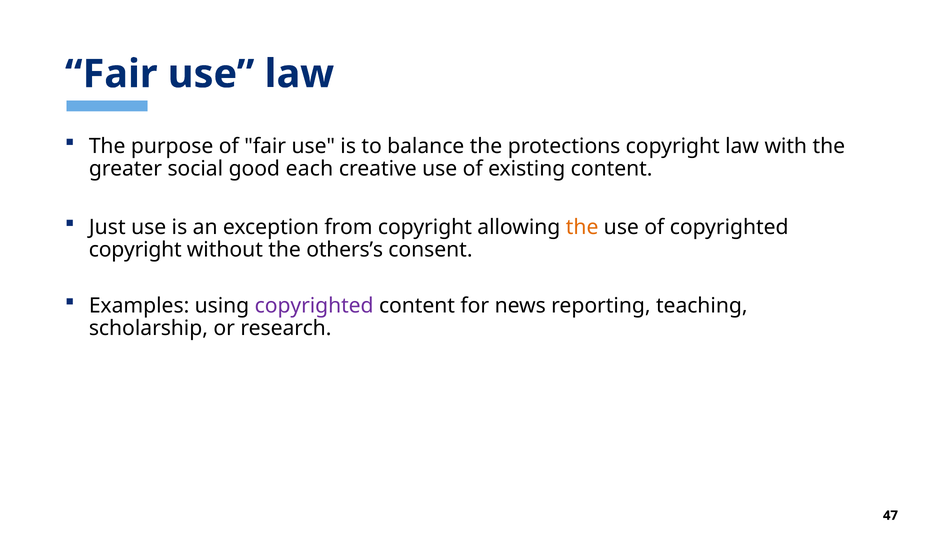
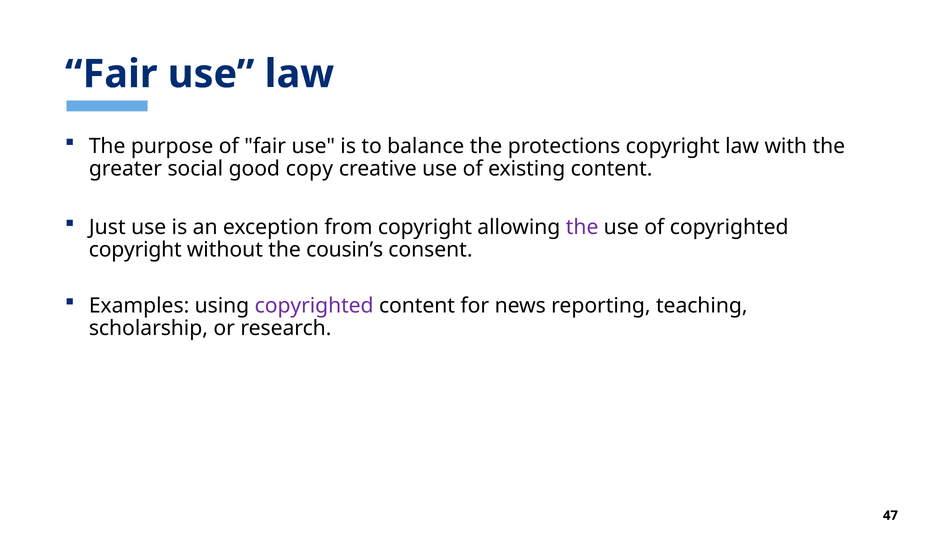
each: each -> copy
the at (582, 227) colour: orange -> purple
others’s: others’s -> cousin’s
